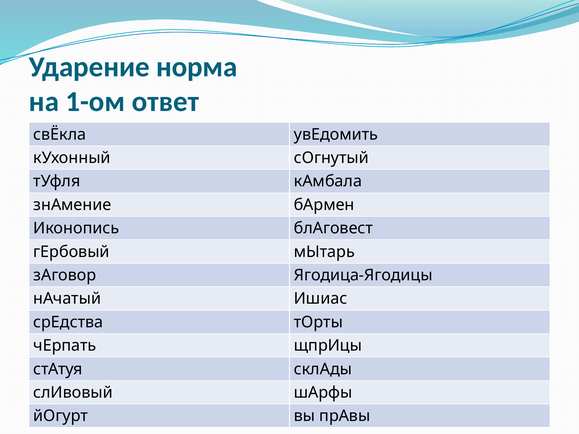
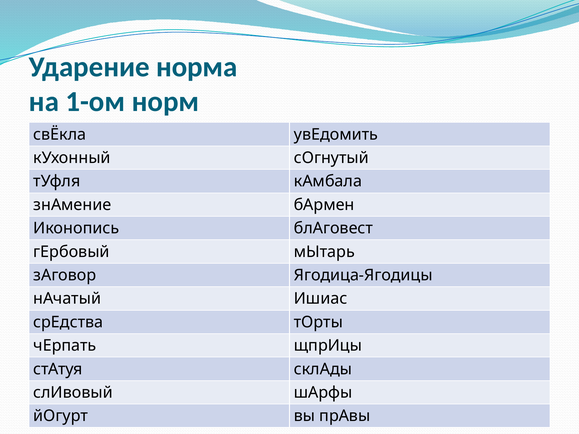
ответ: ответ -> норм
